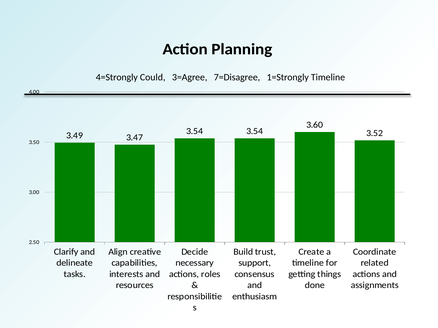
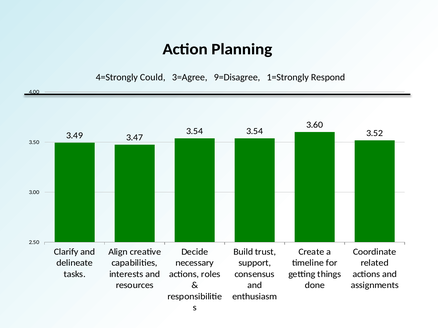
7=Disagree: 7=Disagree -> 9=Disagree
1=Strongly Timeline: Timeline -> Respond
